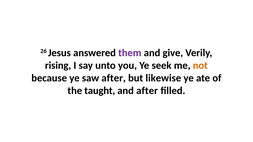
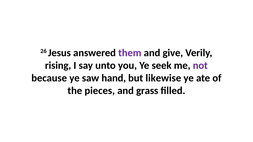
not colour: orange -> purple
saw after: after -> hand
taught: taught -> pieces
and after: after -> grass
